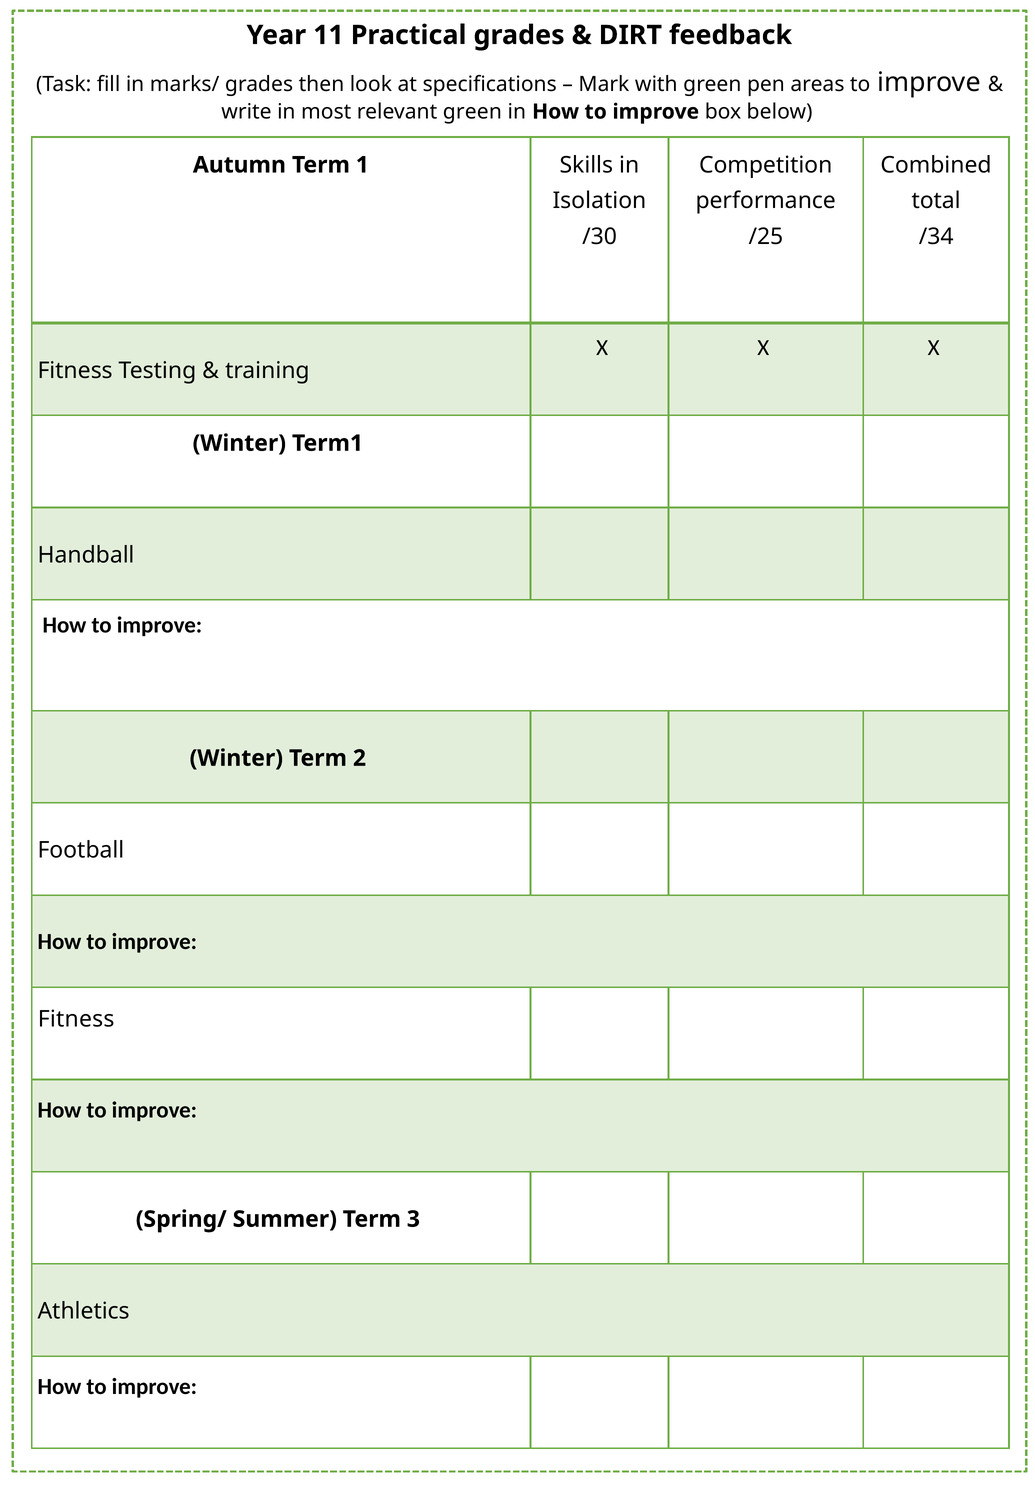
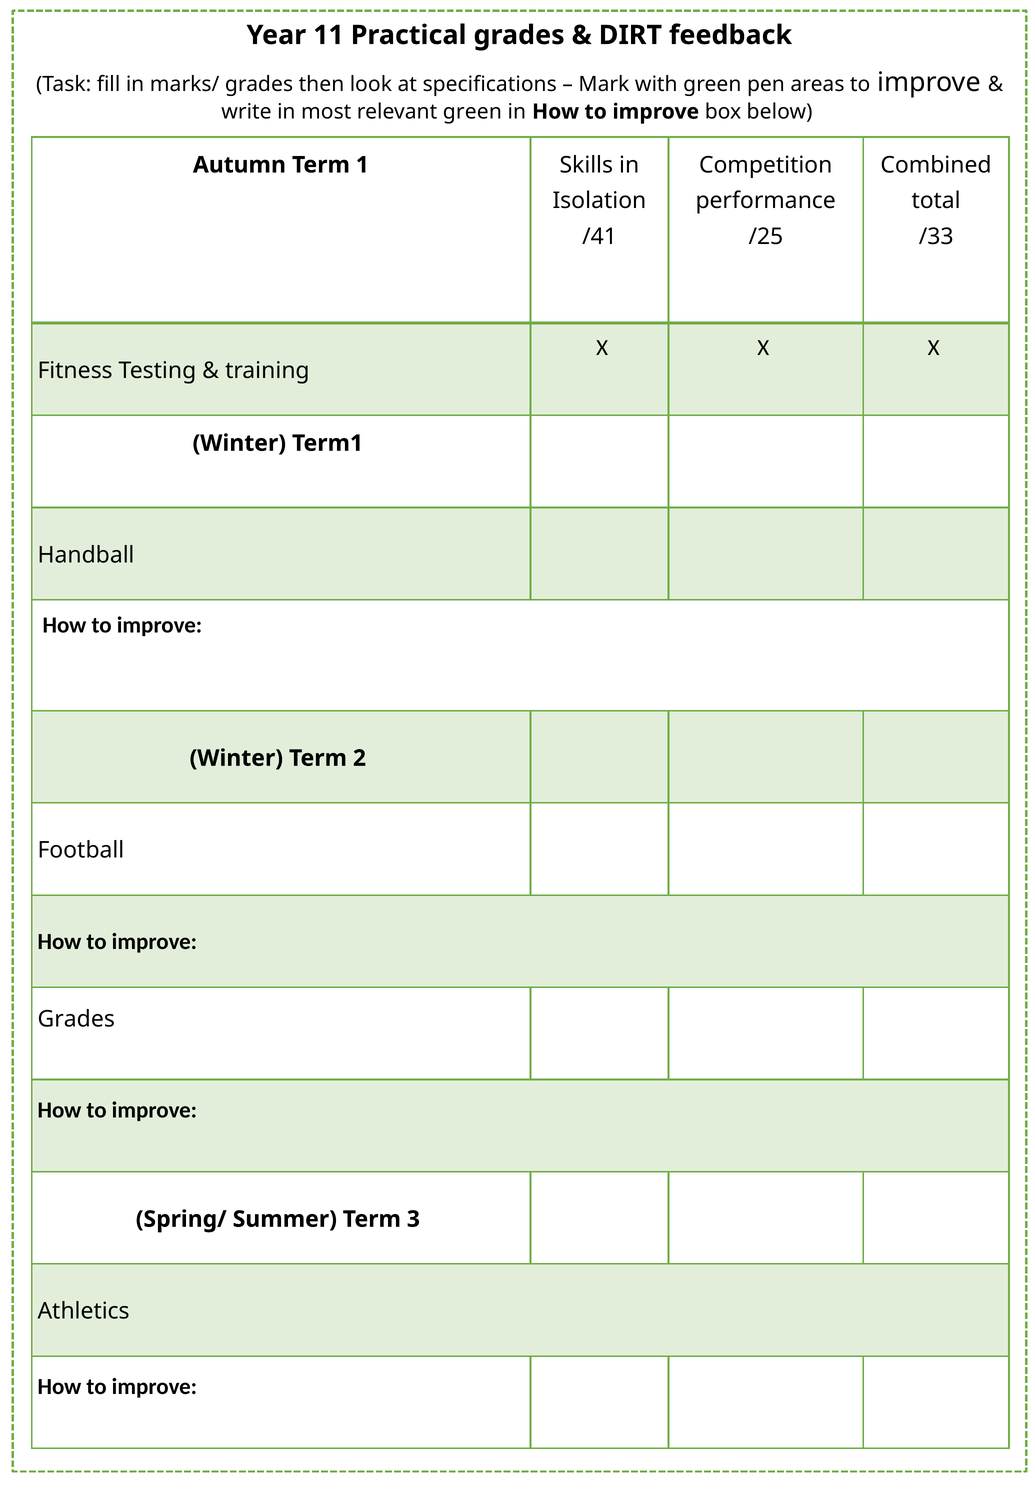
/30: /30 -> /41
/34: /34 -> /33
Fitness at (76, 1018): Fitness -> Grades
